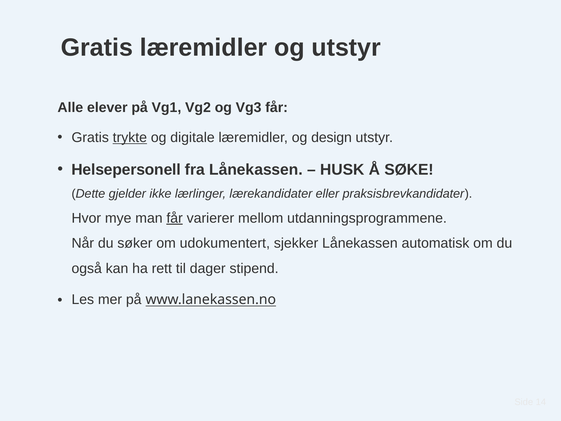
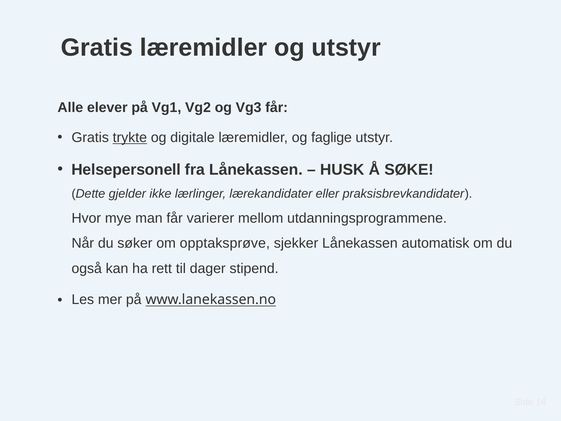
design: design -> faglige
får at (175, 218) underline: present -> none
udokumentert: udokumentert -> opptaksprøve
